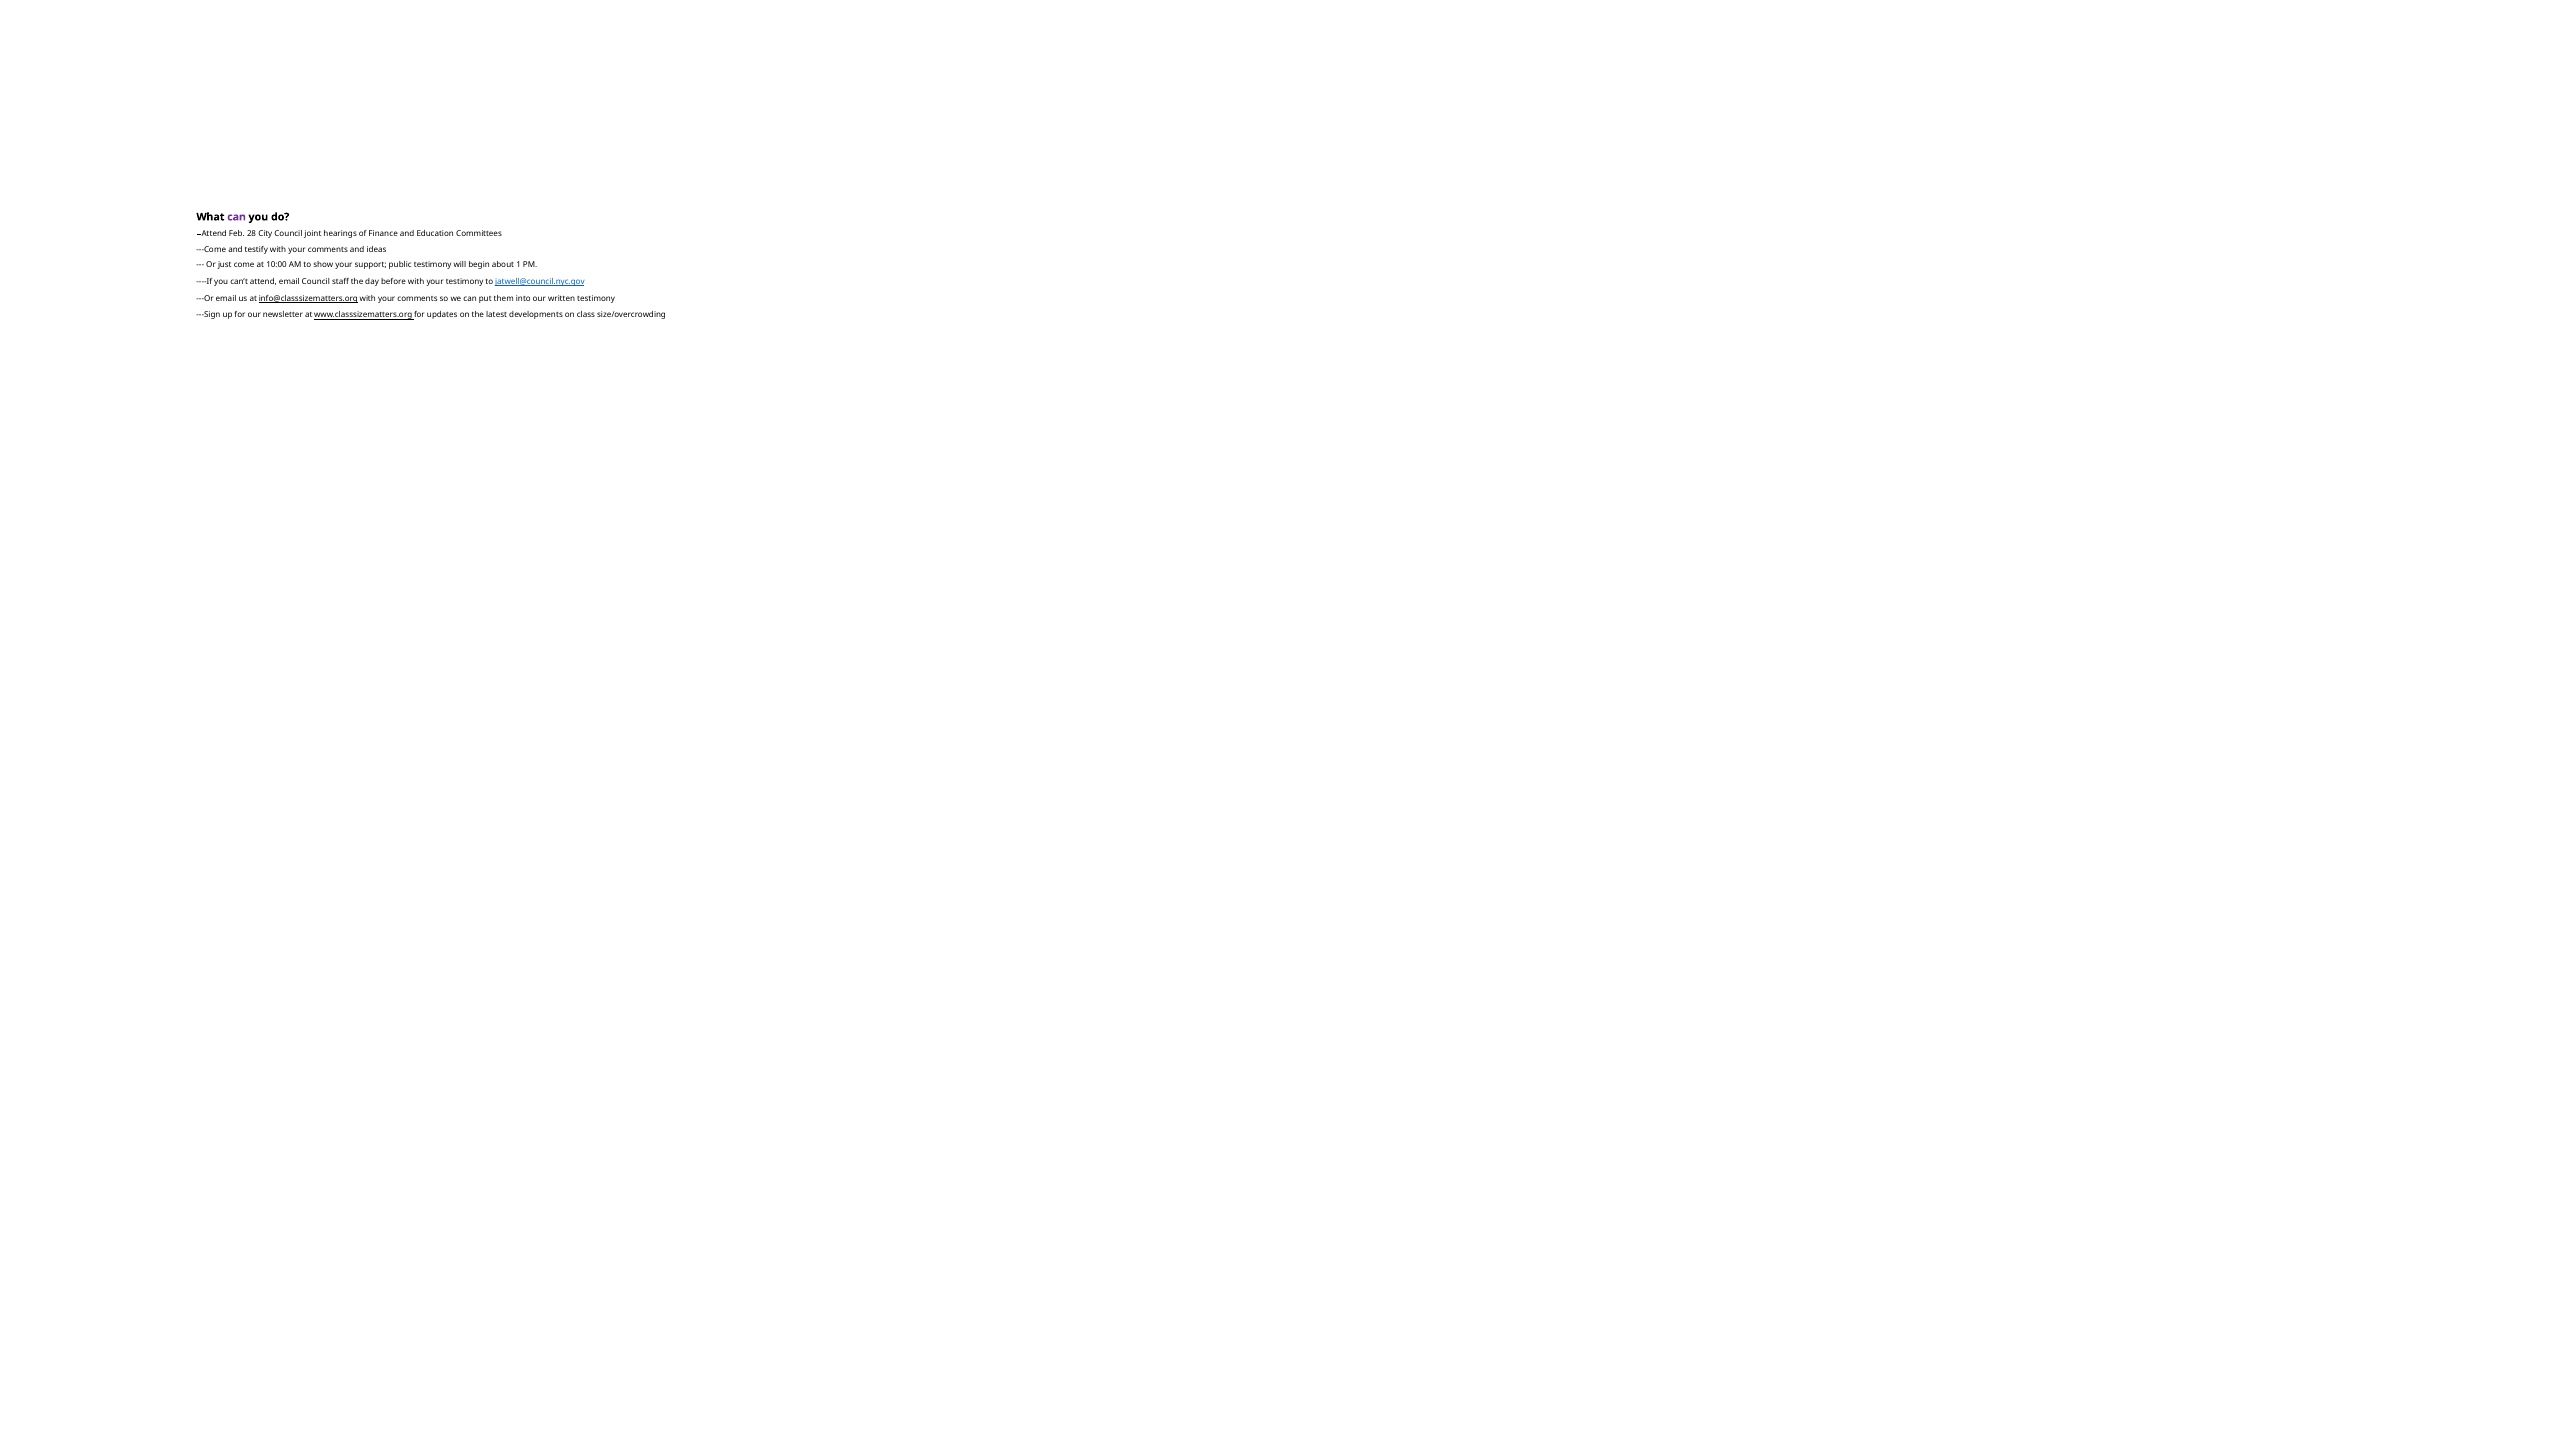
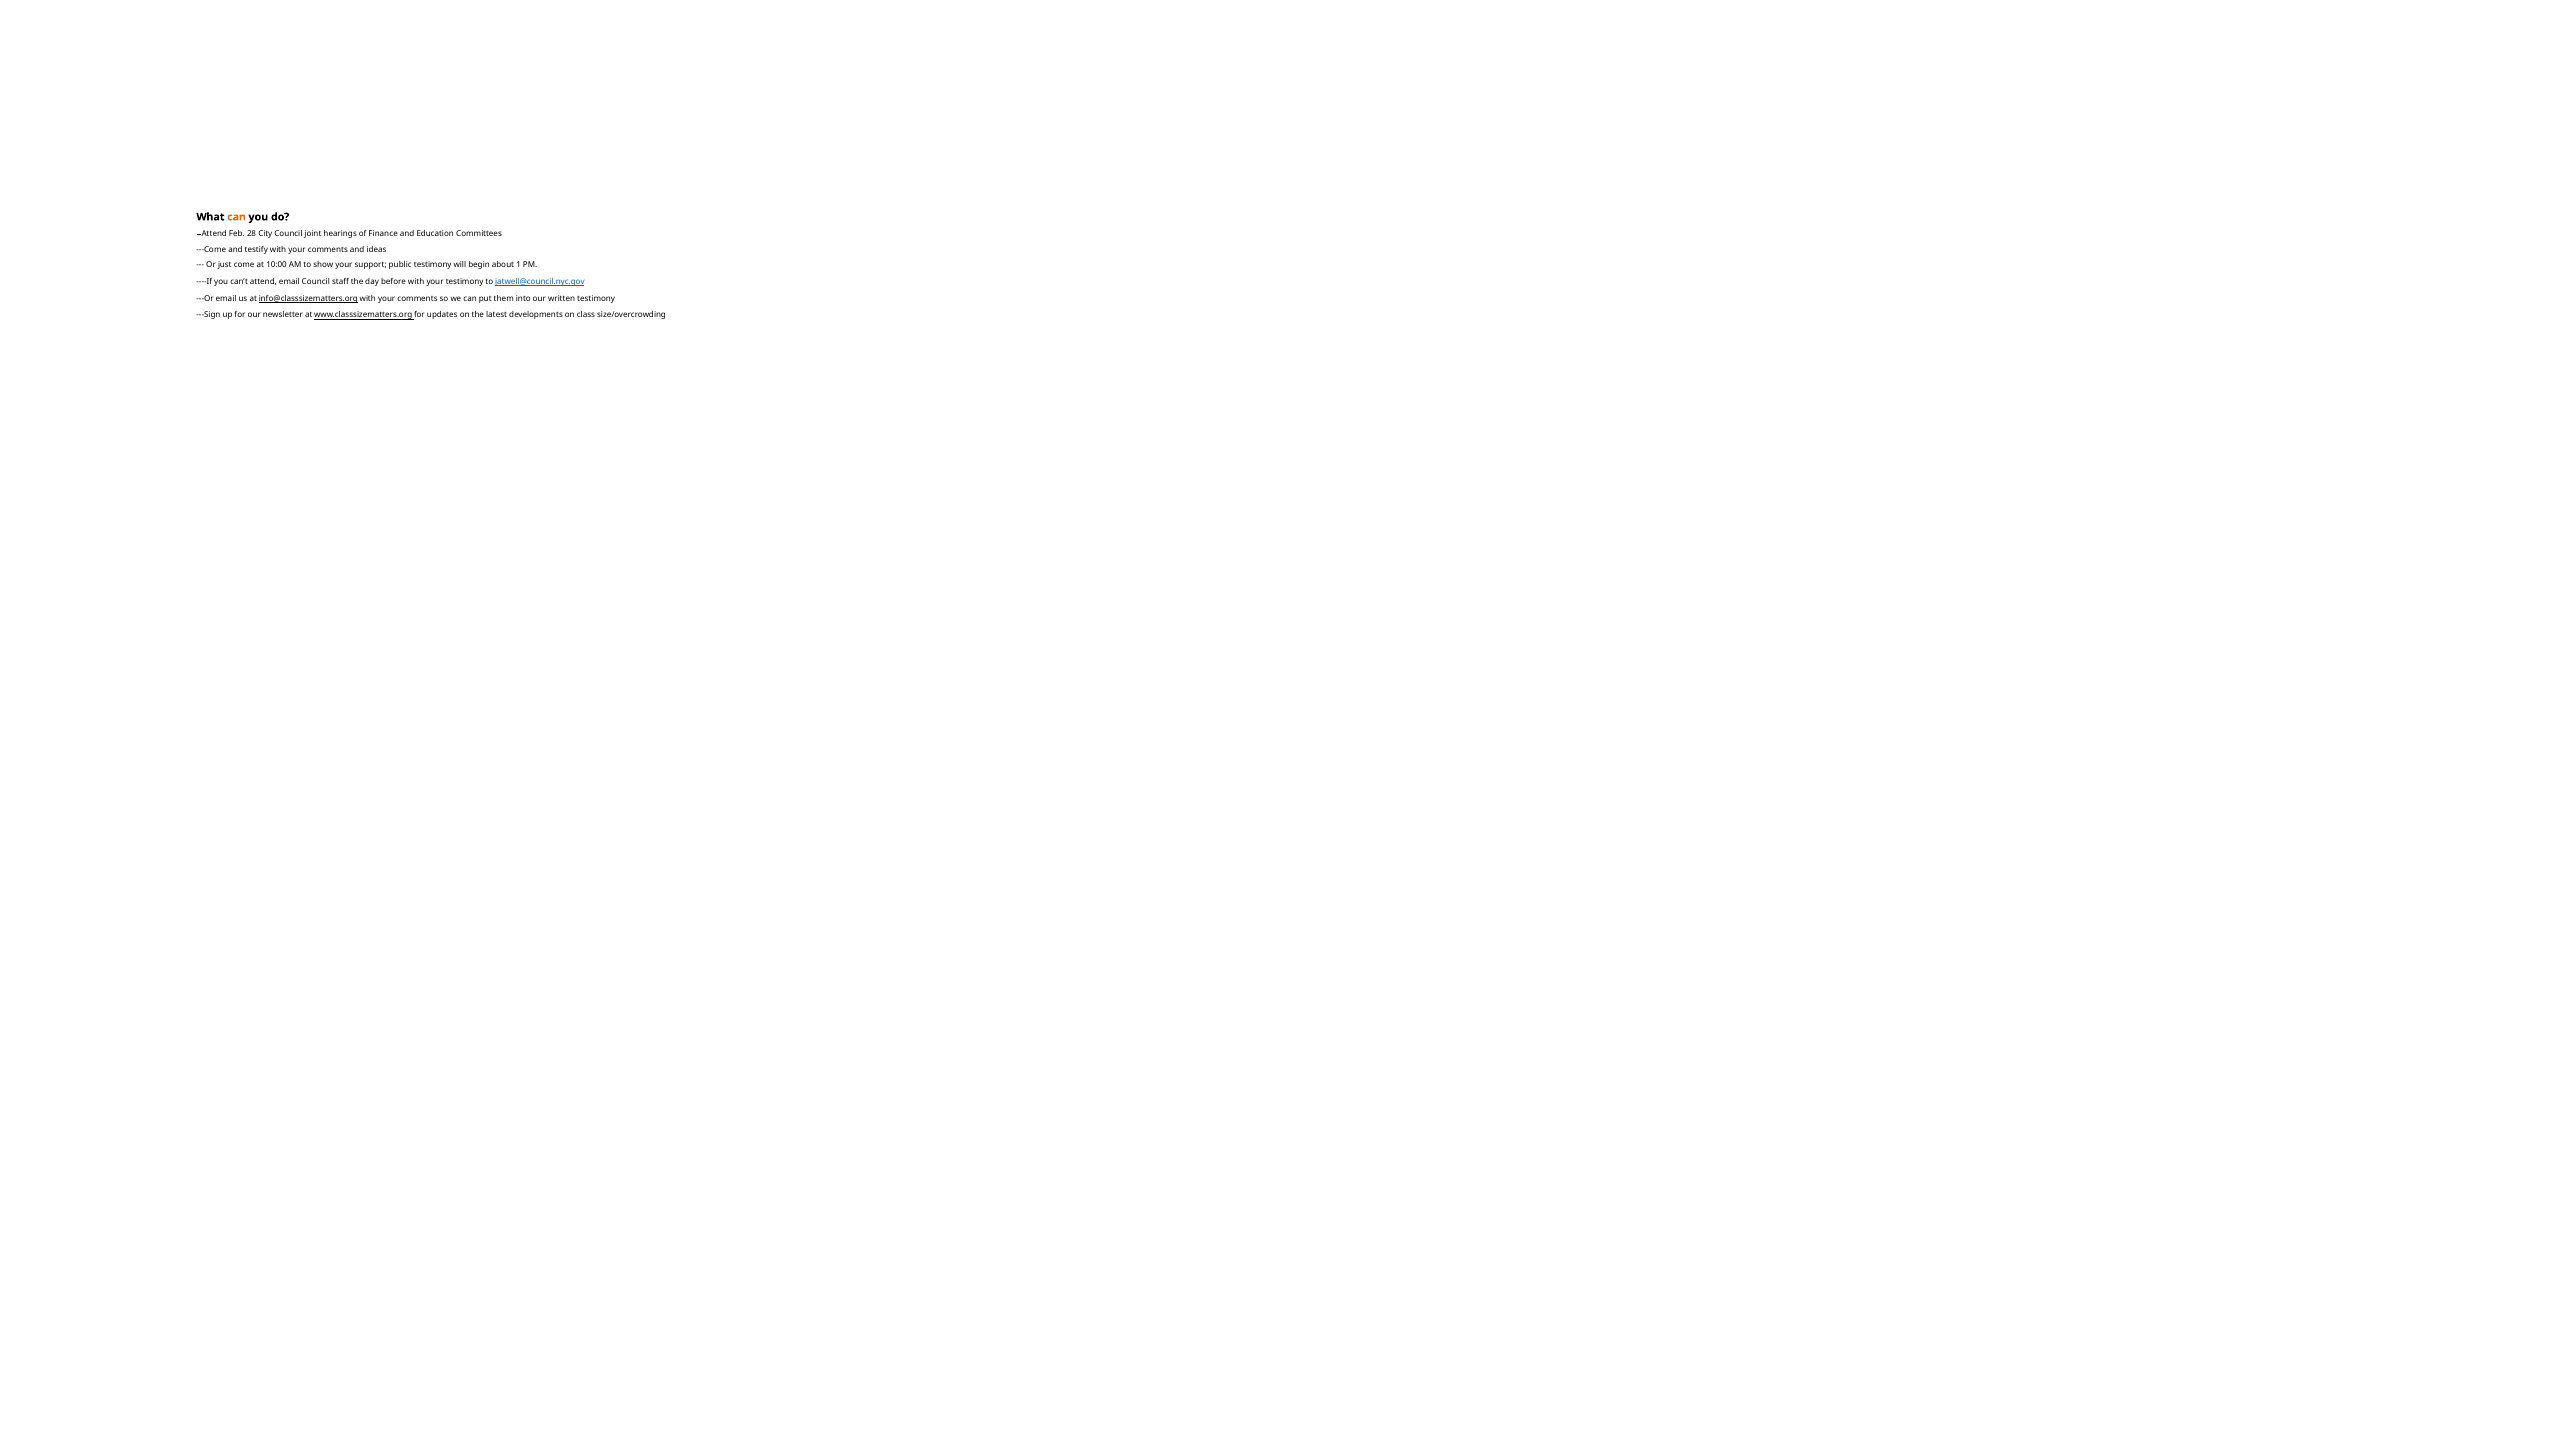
can at (237, 217) colour: purple -> orange
